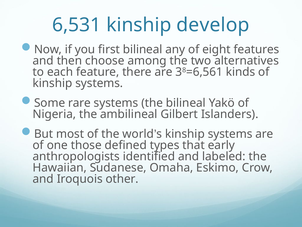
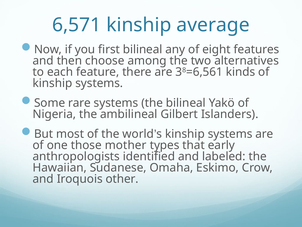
6,531: 6,531 -> 6,571
develop: develop -> average
defined: defined -> mother
